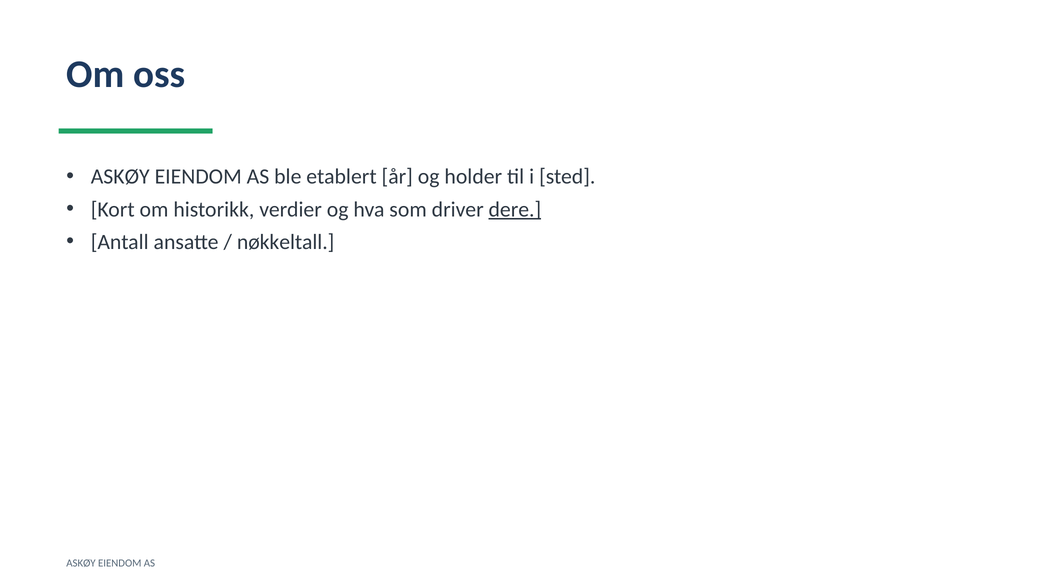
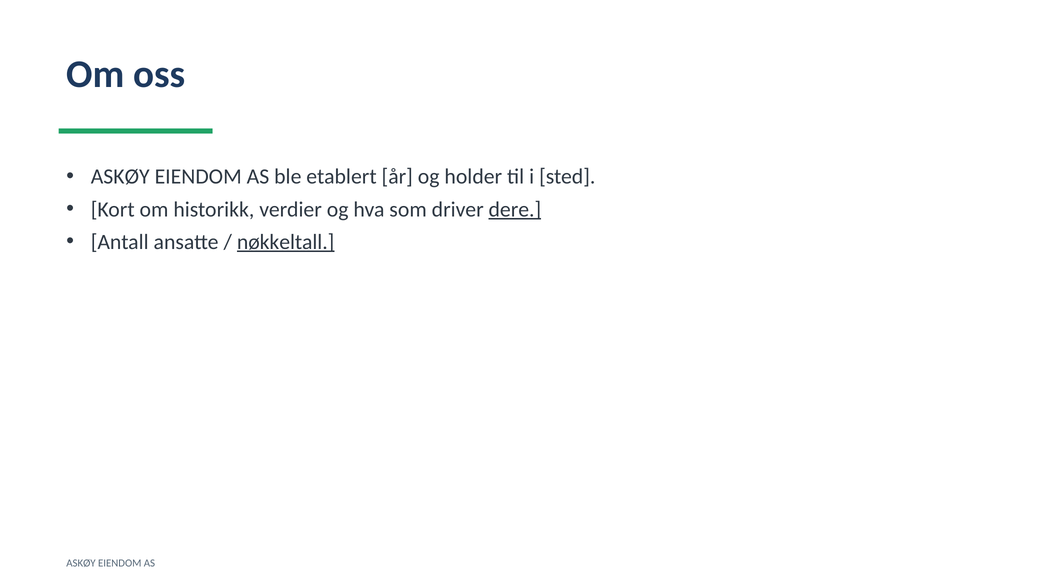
nøkkeltall underline: none -> present
